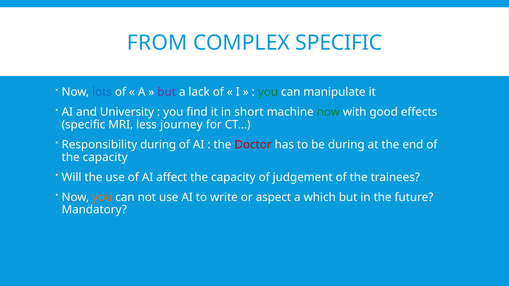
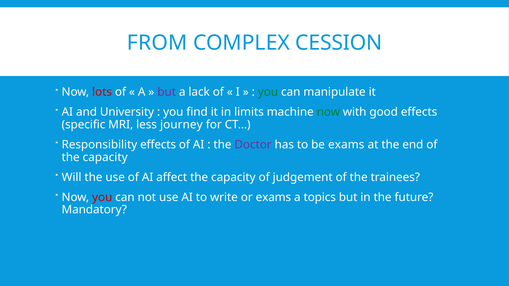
COMPLEX SPECIFIC: SPECIFIC -> CESSION
lots colour: blue -> red
short: short -> limits
Responsibility during: during -> effects
Doctor colour: red -> purple
be during: during -> exams
you at (102, 197) colour: orange -> red
or aspect: aspect -> exams
which: which -> topics
